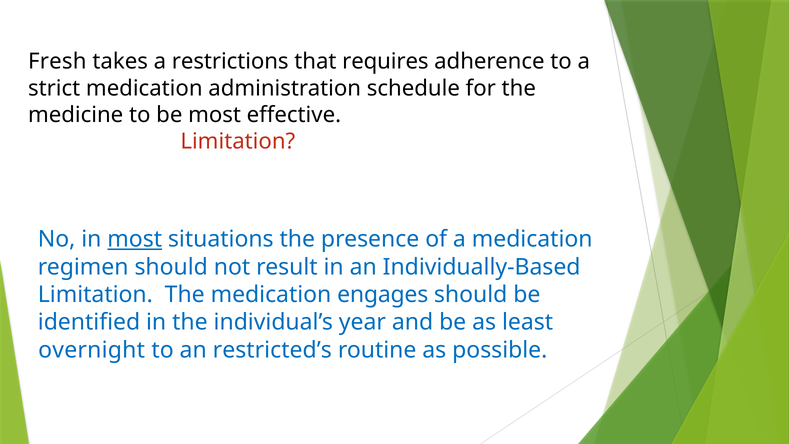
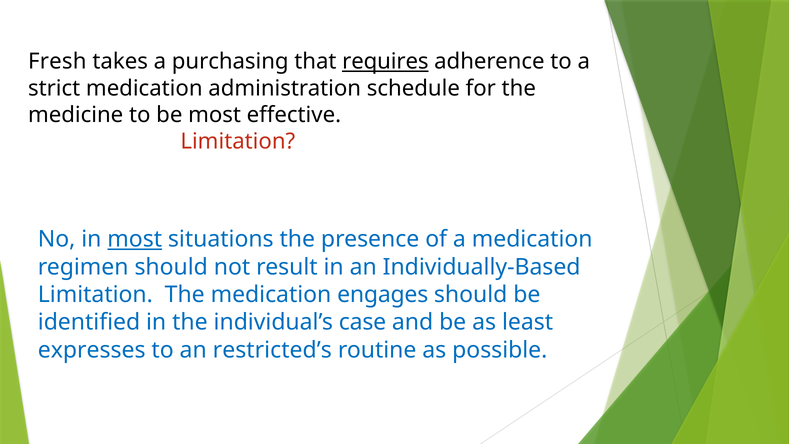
restrictions: restrictions -> purchasing
requires underline: none -> present
year: year -> case
overnight: overnight -> expresses
